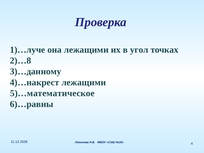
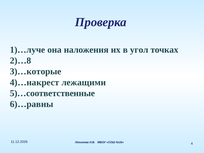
она лежащими: лежащими -> наложения
3)…данному: 3)…данному -> 3)…которые
5)…математическое: 5)…математическое -> 5)…соответственные
